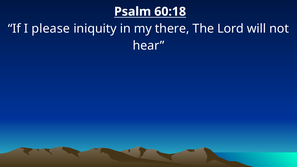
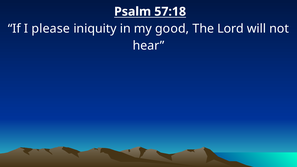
60:18: 60:18 -> 57:18
there: there -> good
